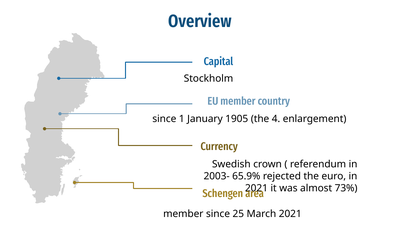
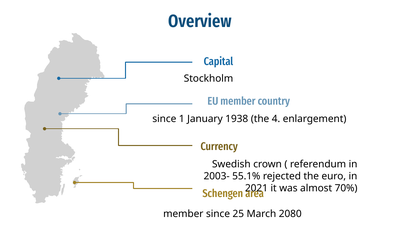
1905: 1905 -> 1938
65.9%: 65.9% -> 55.1%
73%: 73% -> 70%
March 2021: 2021 -> 2080
